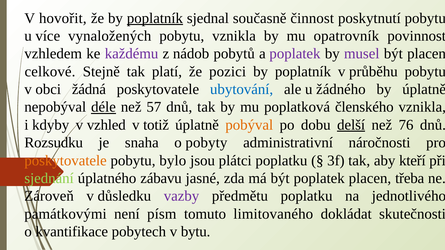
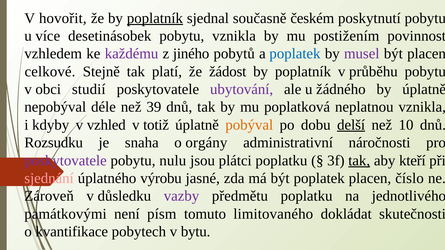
činnost: činnost -> českém
vynaložených: vynaložených -> desetinásobek
opatrovník: opatrovník -> postižením
nádob: nádob -> jiného
poplatek at (295, 54) colour: purple -> blue
pozici: pozici -> žádost
žádná: žádná -> studií
ubytování colour: blue -> purple
déle underline: present -> none
57: 57 -> 39
členského: členského -> neplatnou
76: 76 -> 10
pobyty: pobyty -> orgány
poskytovatele at (66, 161) colour: orange -> purple
bylo: bylo -> nulu
tak at (359, 161) underline: none -> present
sjednání colour: light green -> pink
zábavu: zábavu -> výrobu
třeba: třeba -> číslo
